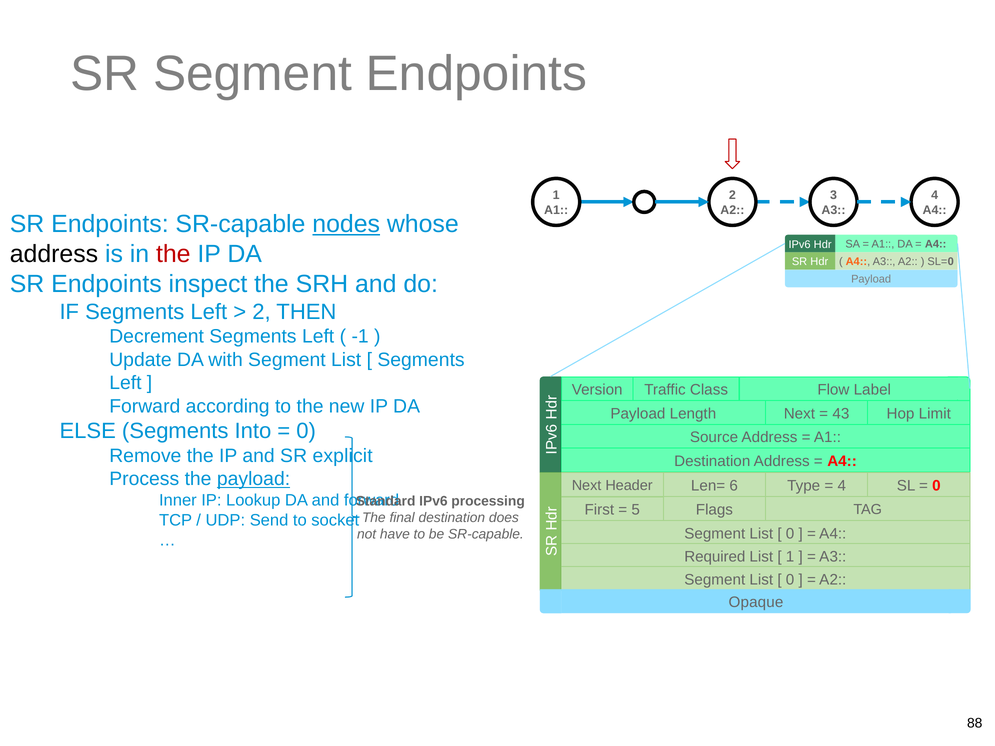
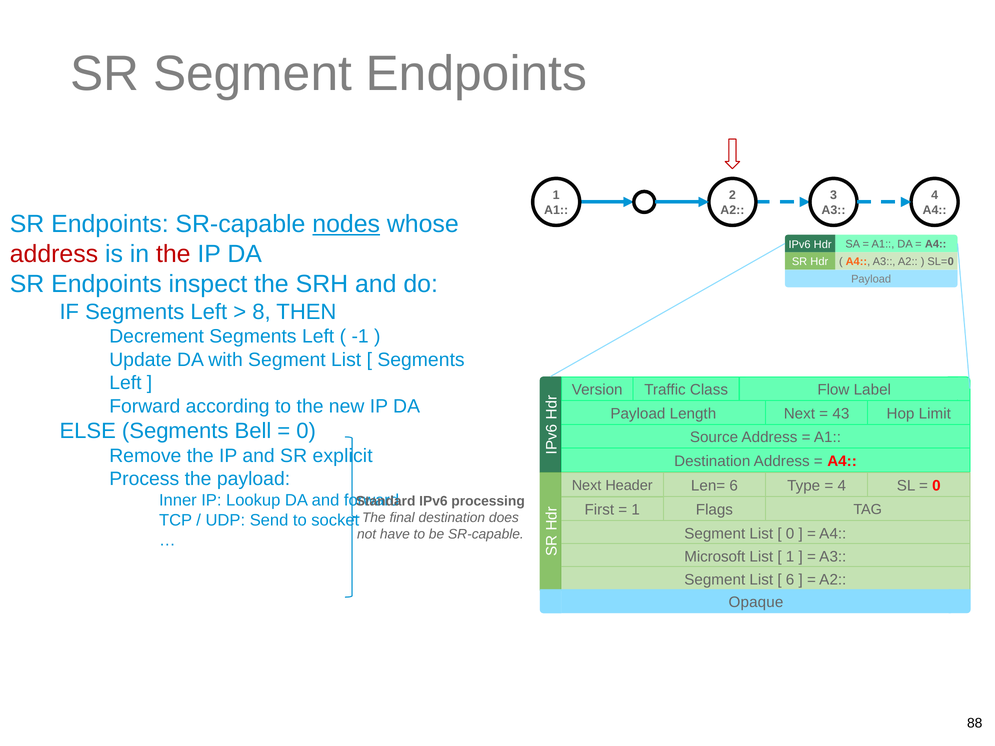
address at (54, 254) colour: black -> red
2 at (262, 312): 2 -> 8
Into: Into -> Bell
payload at (254, 479) underline: present -> none
5 at (636, 510): 5 -> 1
Required: Required -> Microsoft
0 at (790, 580): 0 -> 6
